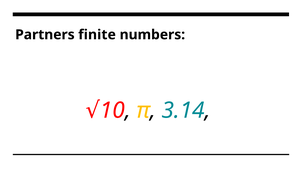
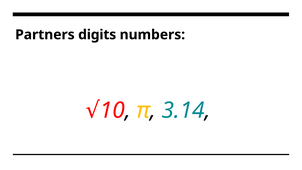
finite: finite -> digits
